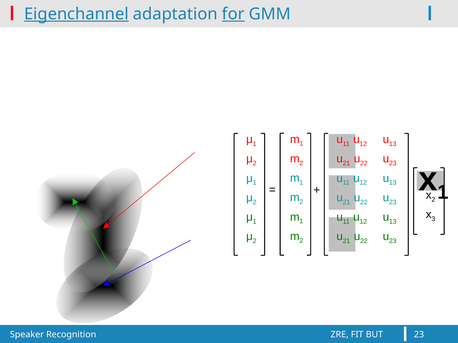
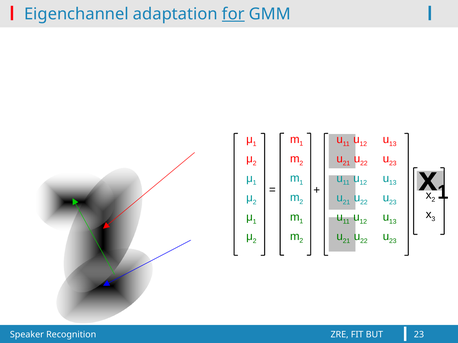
Eigenchannel underline: present -> none
